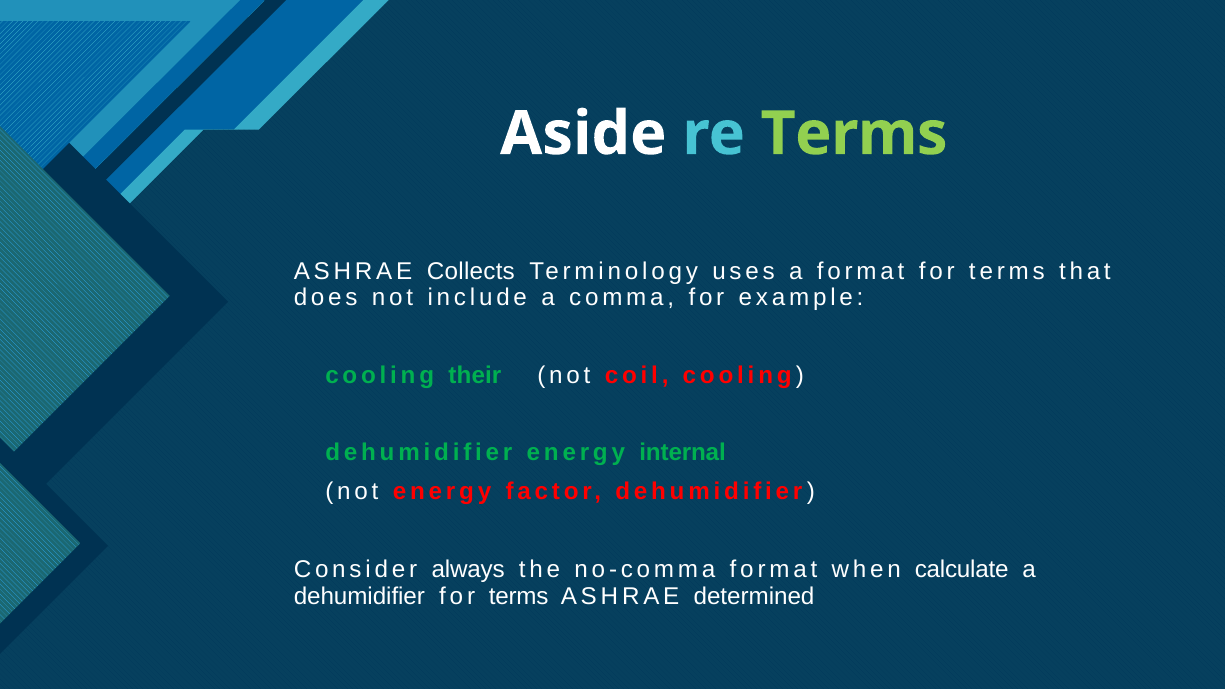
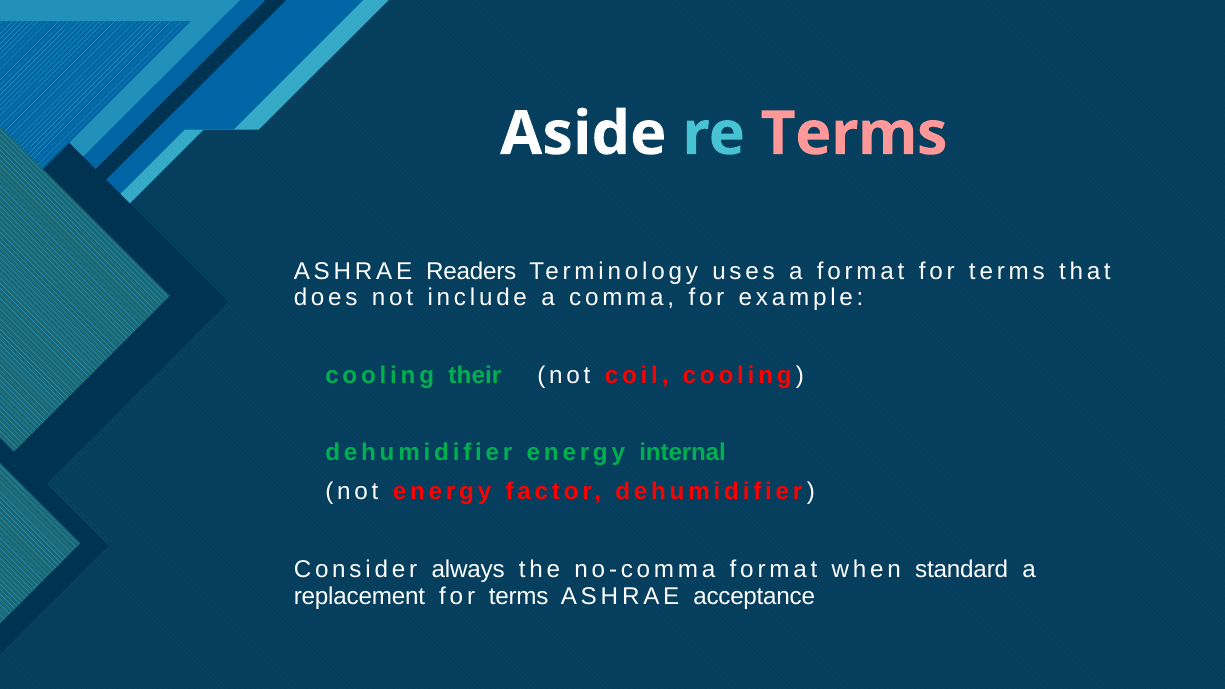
Terms at (854, 134) colour: light green -> pink
Collects: Collects -> Readers
calculate: calculate -> standard
dehumidifier at (359, 596): dehumidifier -> replacement
determined: determined -> acceptance
